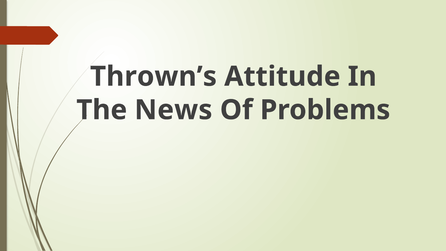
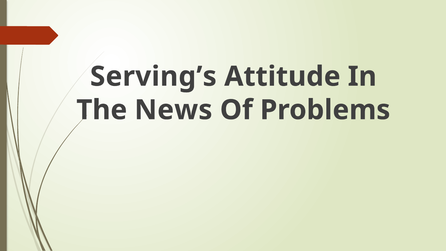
Thrown’s: Thrown’s -> Serving’s
